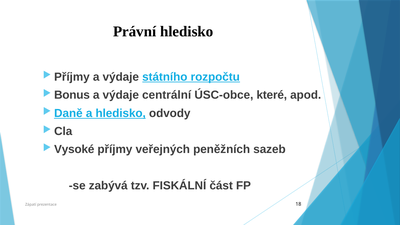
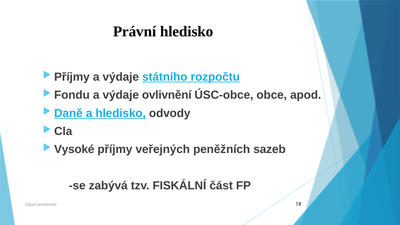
Bonus: Bonus -> Fondu
centrální: centrální -> ovlivnění
které: které -> obce
